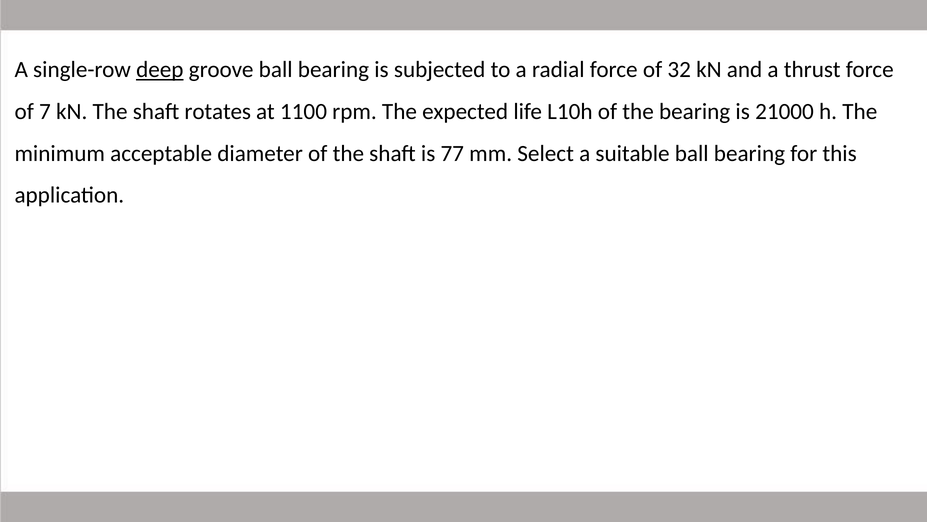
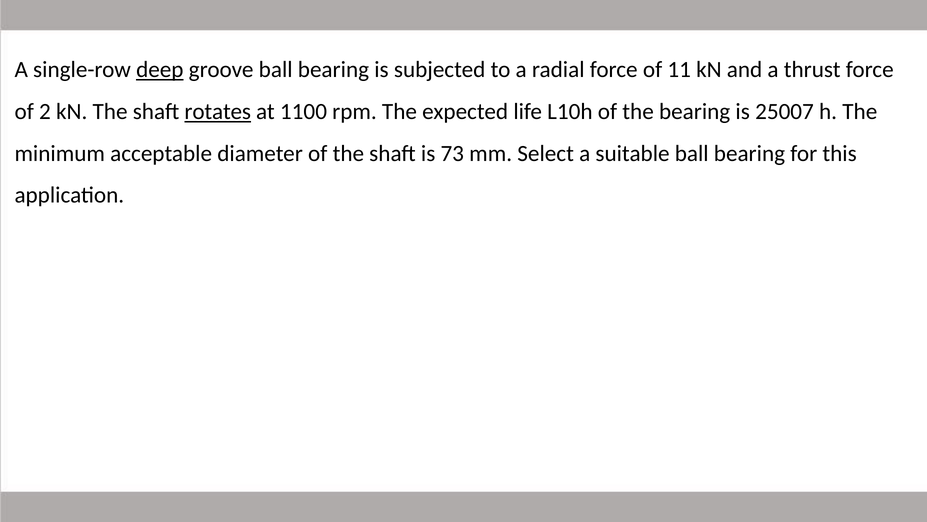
32: 32 -> 11
7: 7 -> 2
rotates underline: none -> present
21000: 21000 -> 25007
77: 77 -> 73
